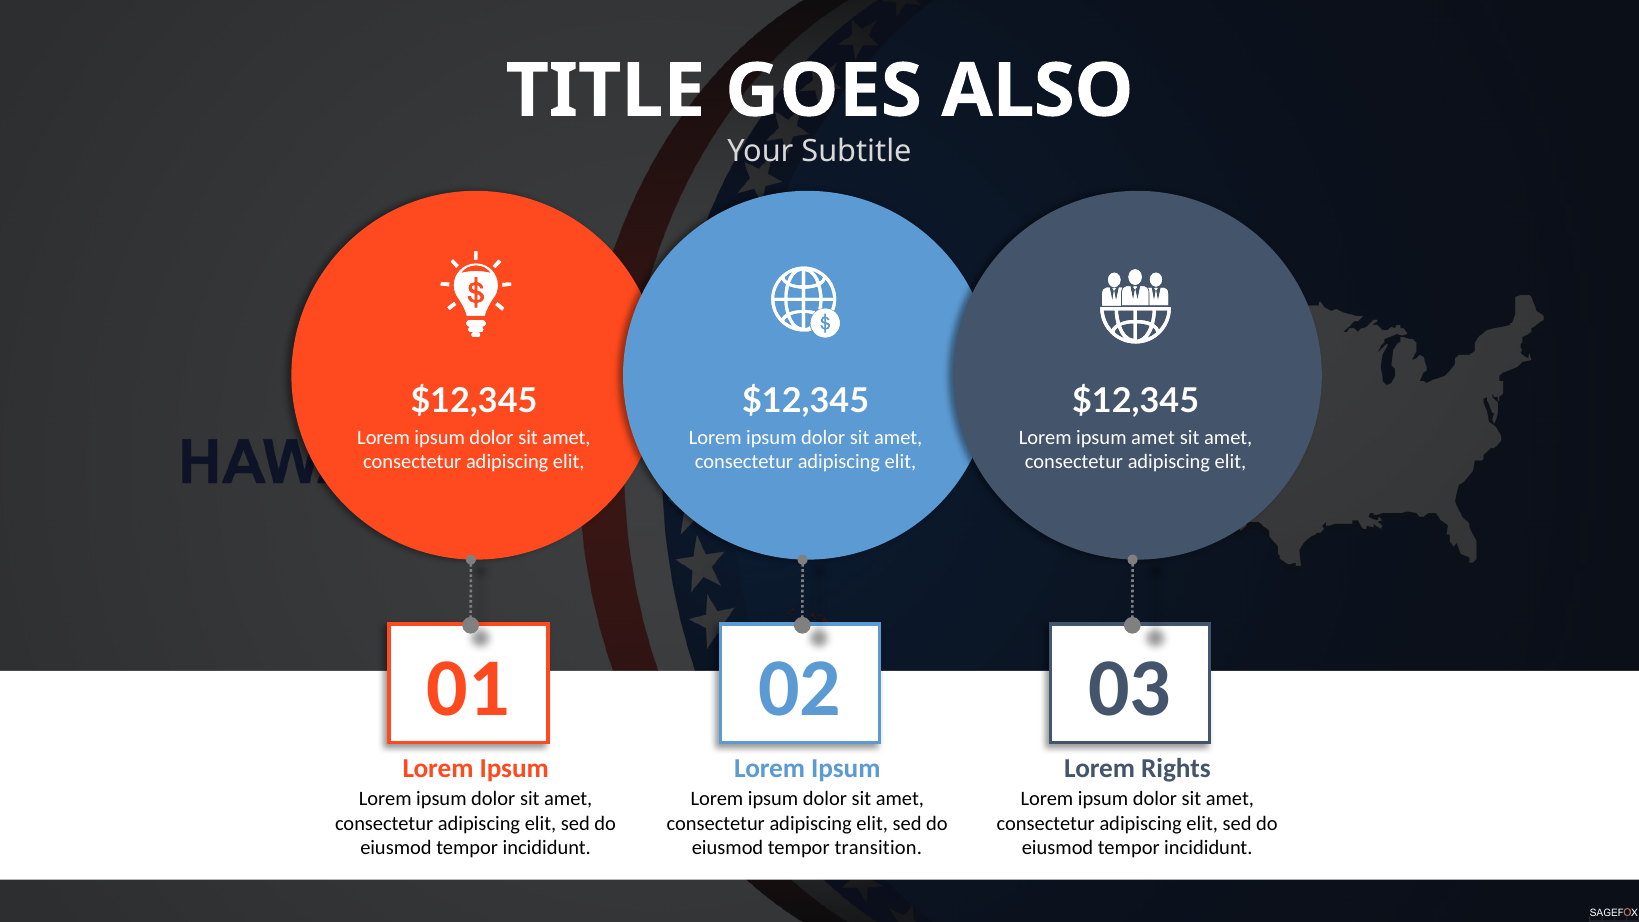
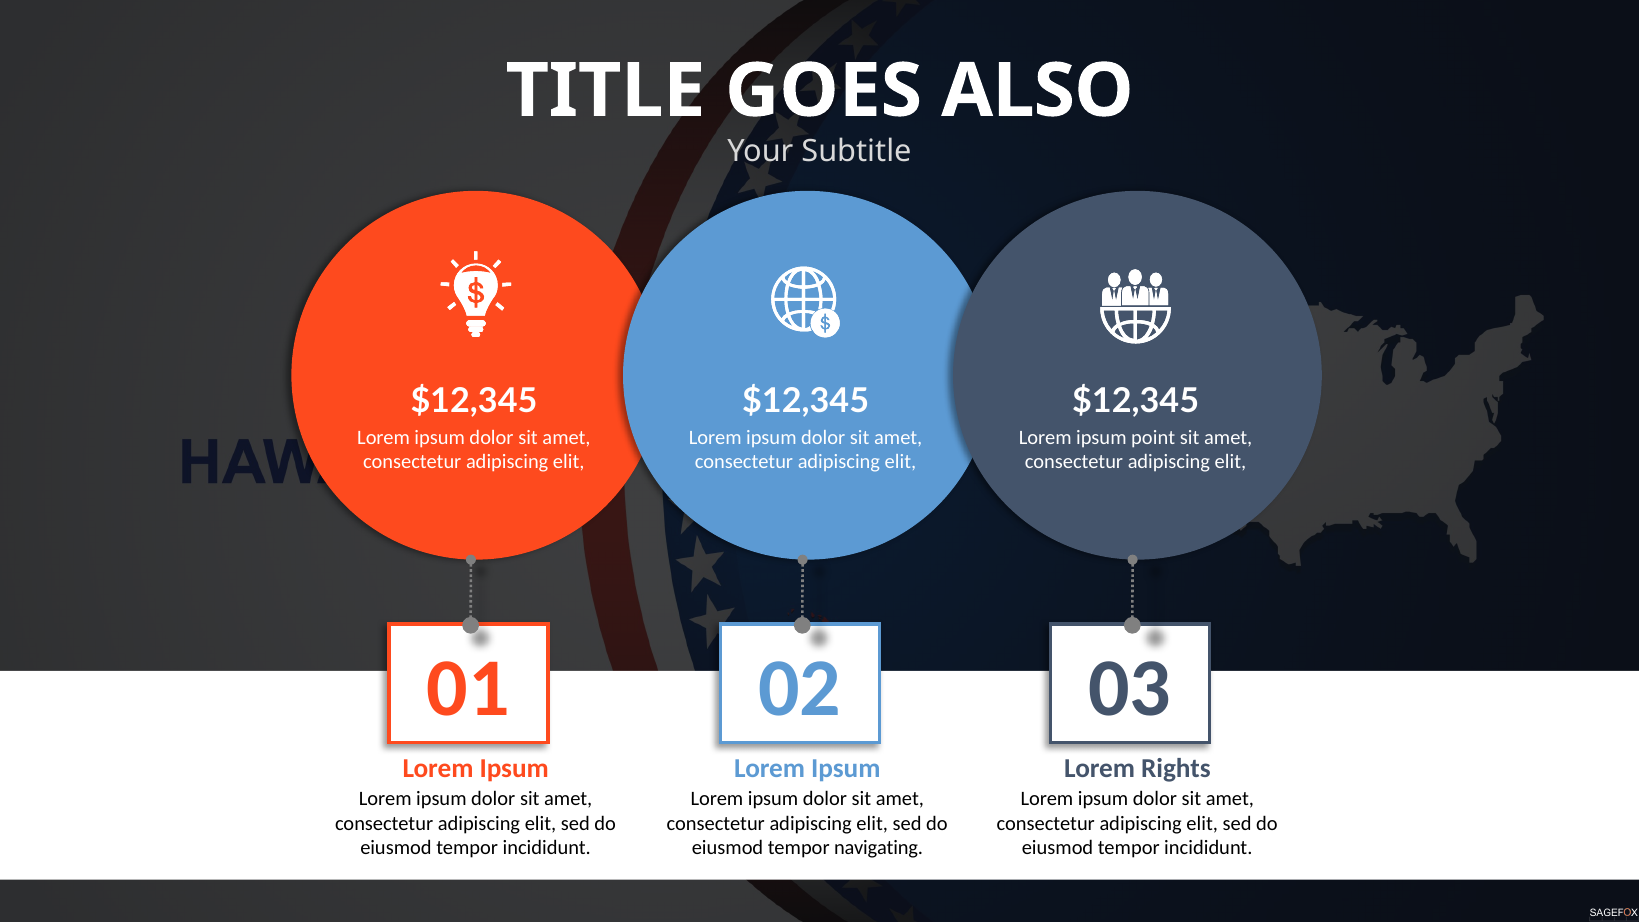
ipsum amet: amet -> point
transition: transition -> navigating
